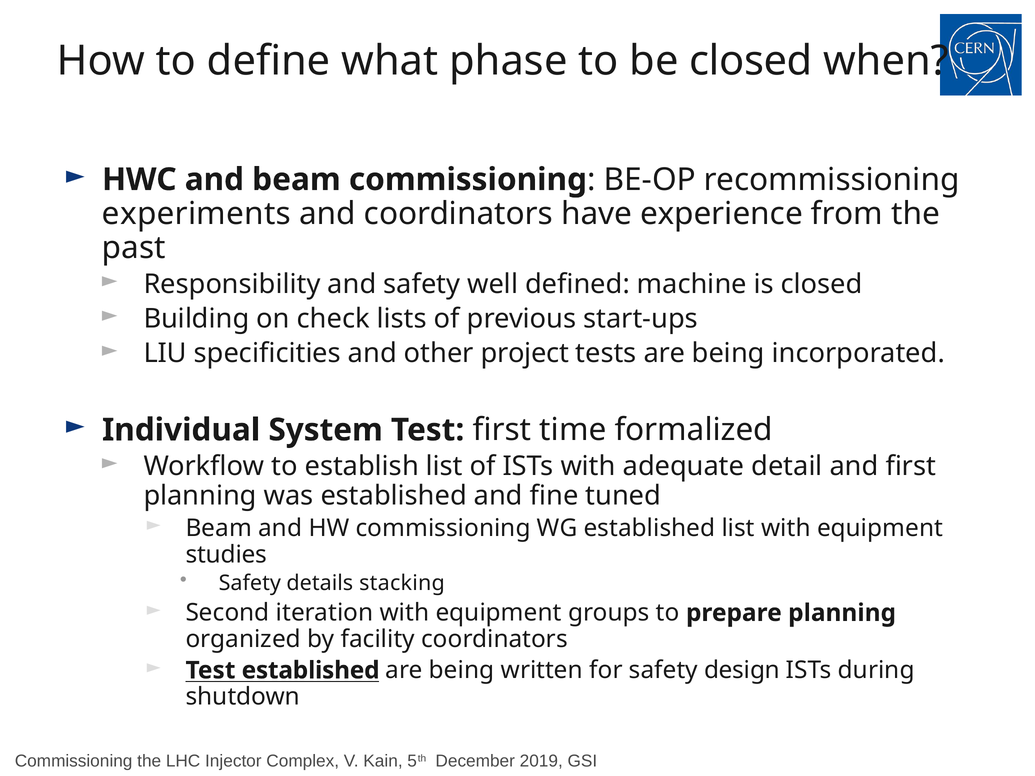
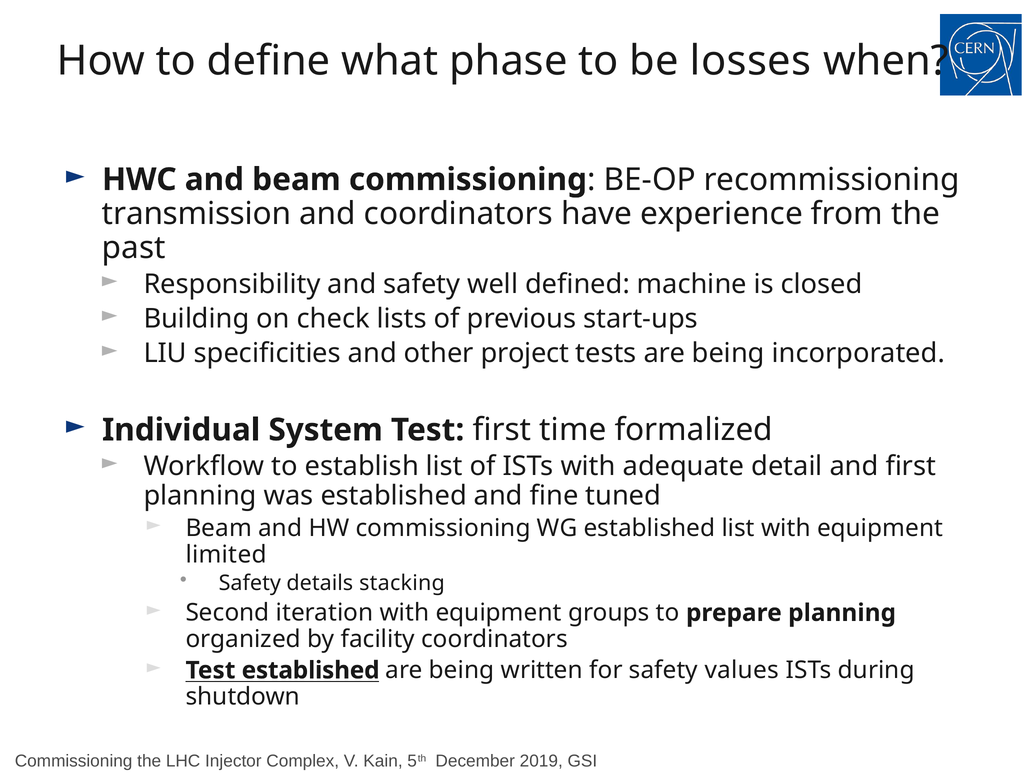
be closed: closed -> losses
experiments: experiments -> transmission
studies: studies -> limited
design: design -> values
